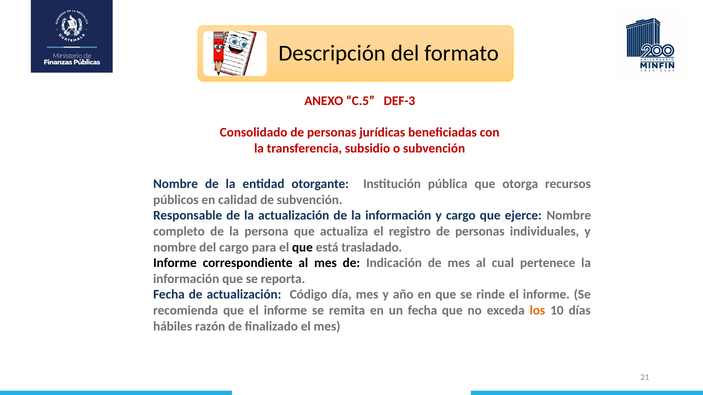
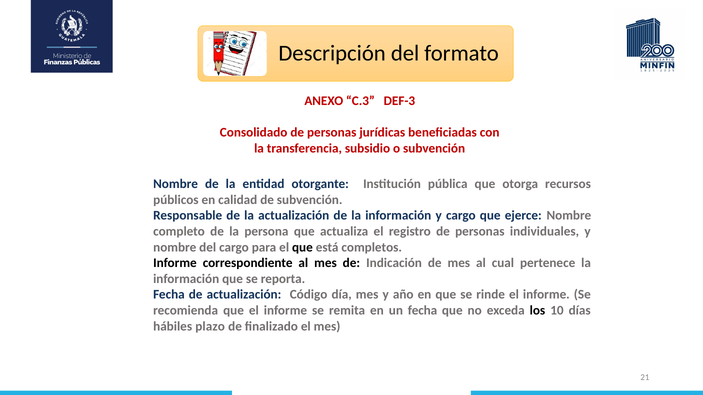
C.5: C.5 -> C.3
trasladado: trasladado -> completos
los colour: orange -> black
razón: razón -> plazo
